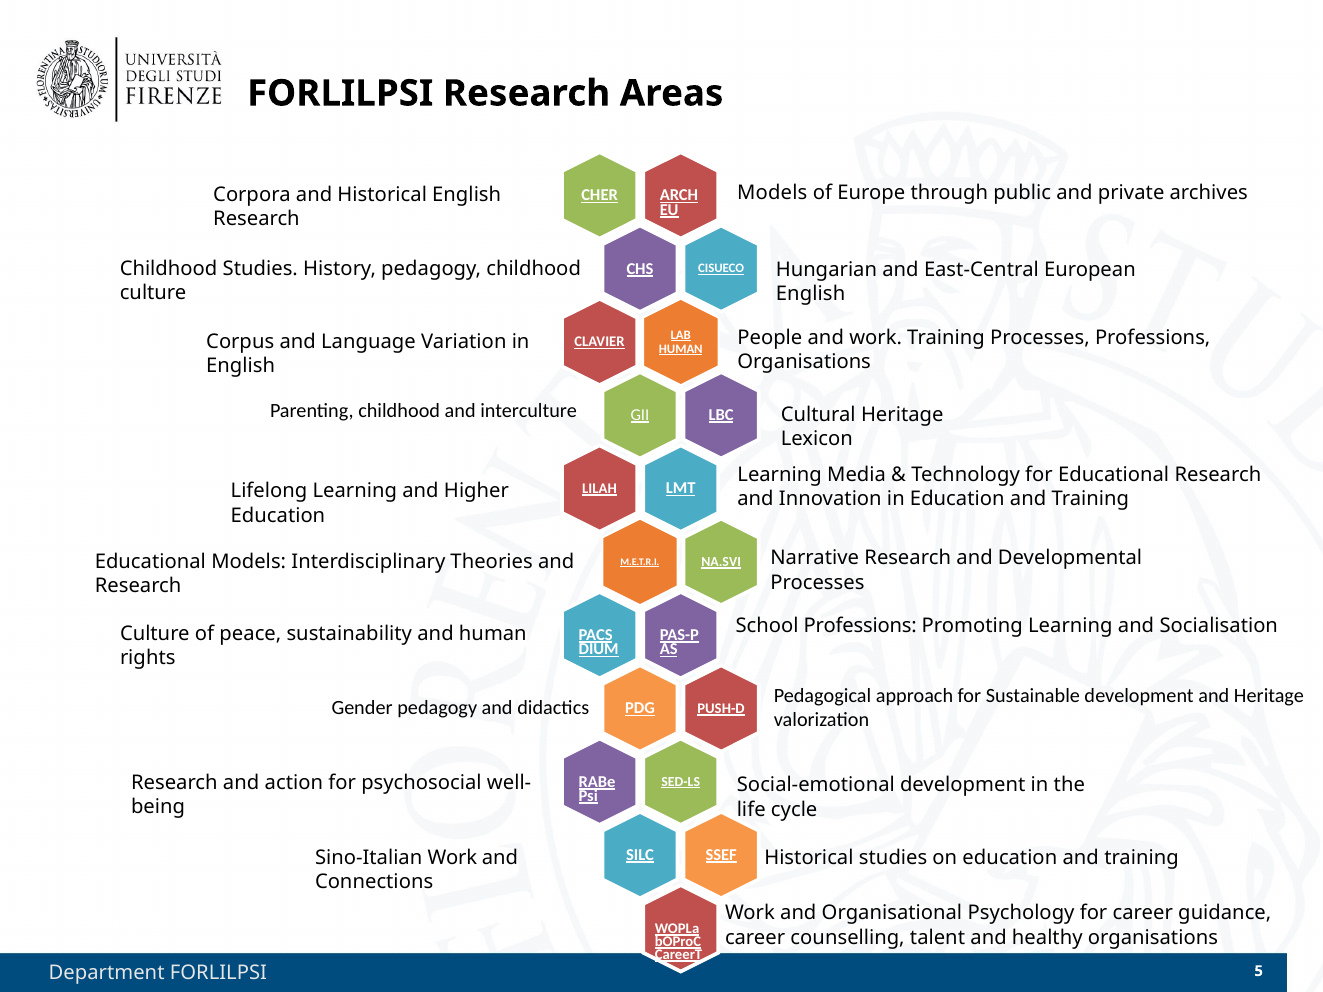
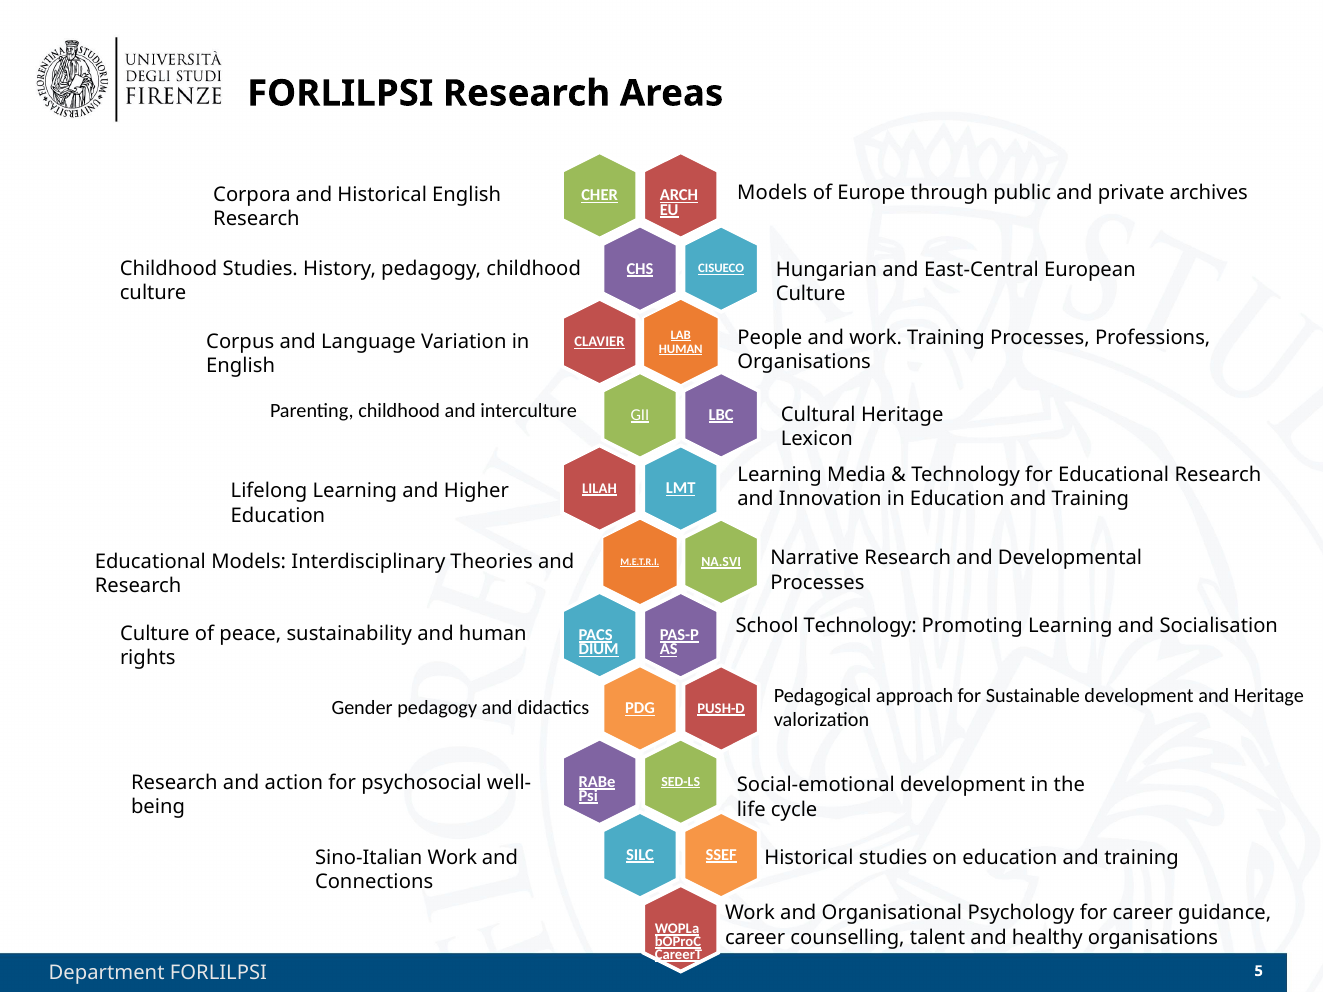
English at (811, 294): English -> Culture
School Professions: Professions -> Technology
